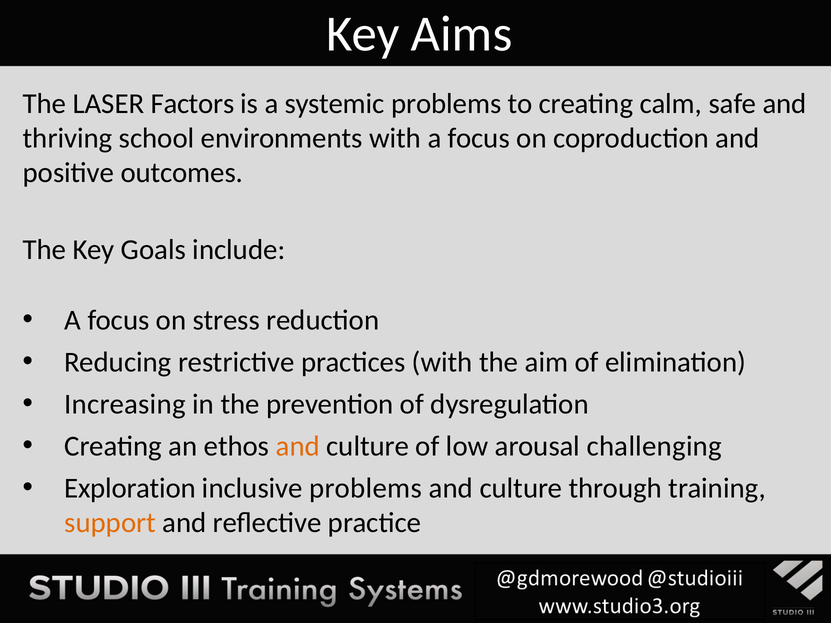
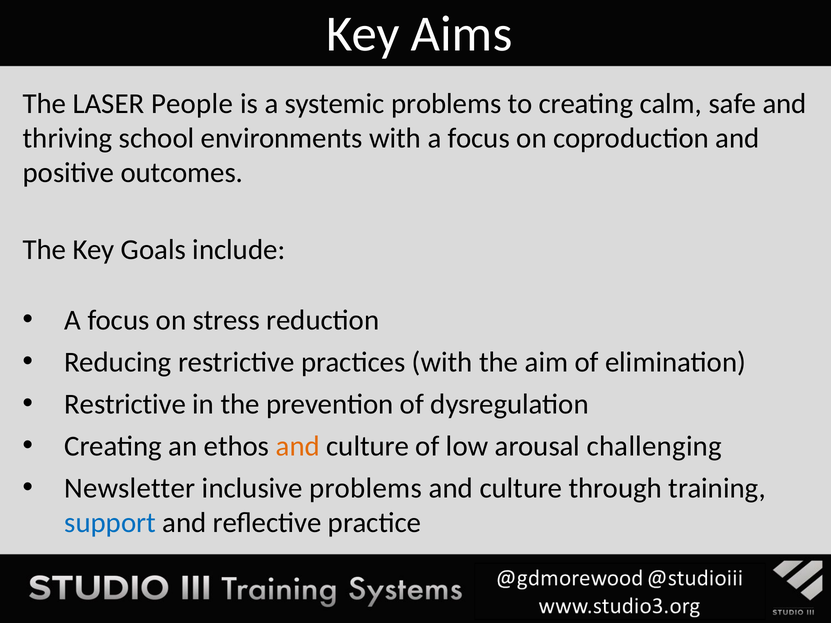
Factors: Factors -> People
Increasing at (125, 404): Increasing -> Restrictive
Exploration: Exploration -> Newsletter
support colour: orange -> blue
